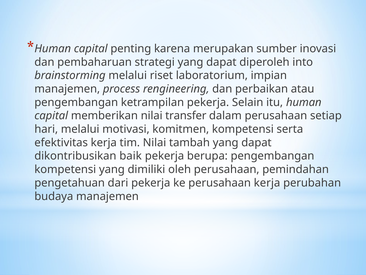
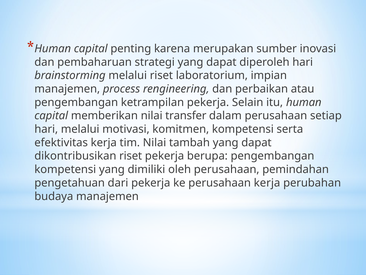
diperoleh into: into -> hari
dikontribusikan baik: baik -> riset
